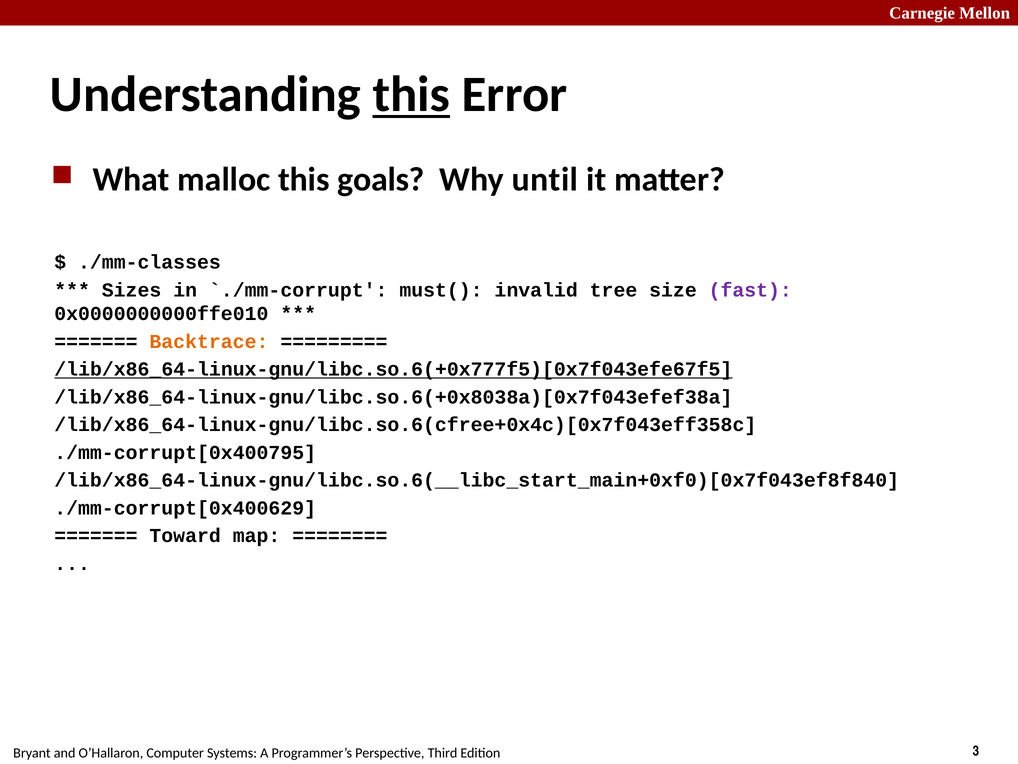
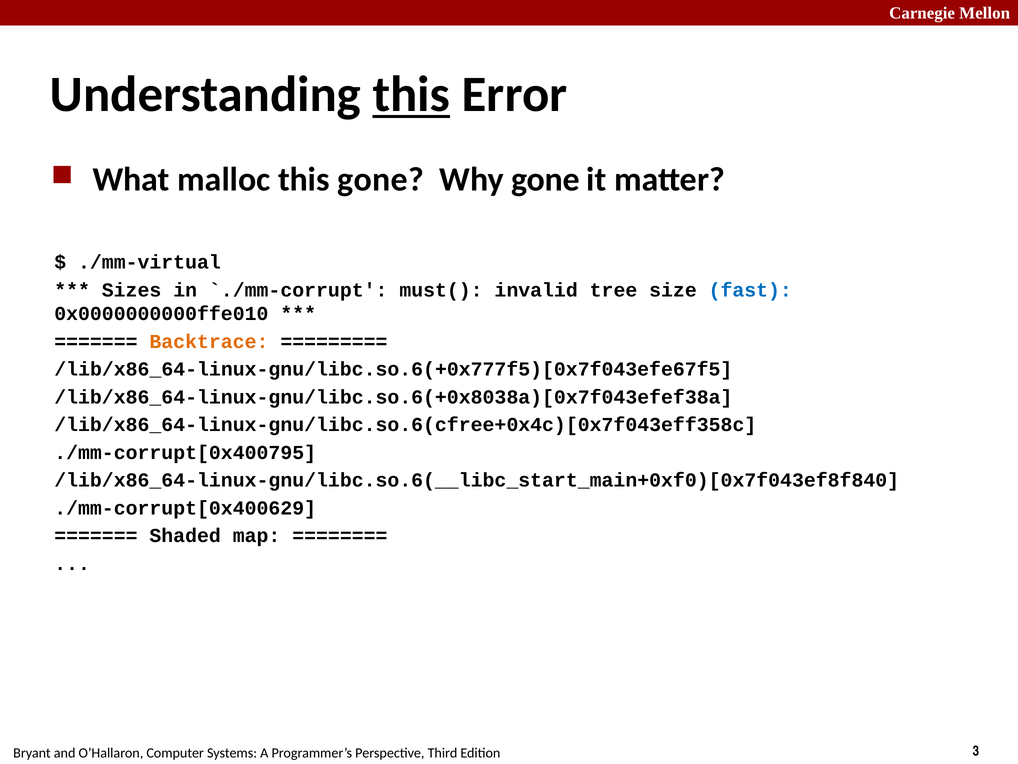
this goals: goals -> gone
Why until: until -> gone
./mm-classes: ./mm-classes -> ./mm-virtual
fast colour: purple -> blue
/lib/x86_64-linux-gnu/libc.so.6(+0x777f5)[0x7f043efe67f5 underline: present -> none
Toward: Toward -> Shaded
